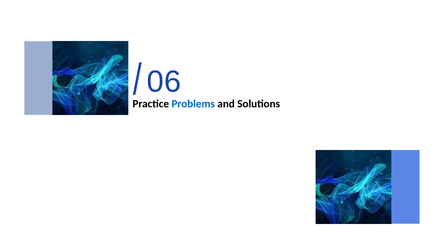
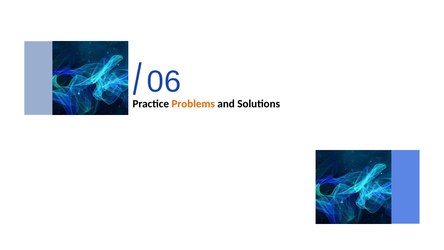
Problems colour: blue -> orange
